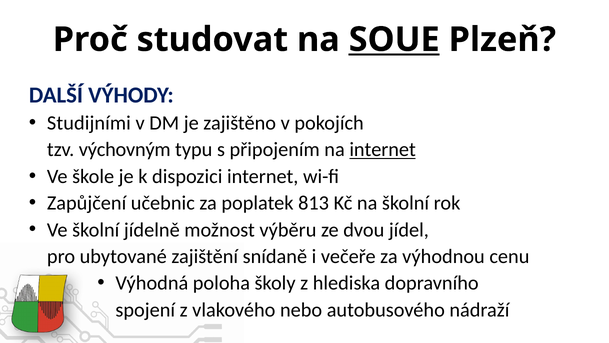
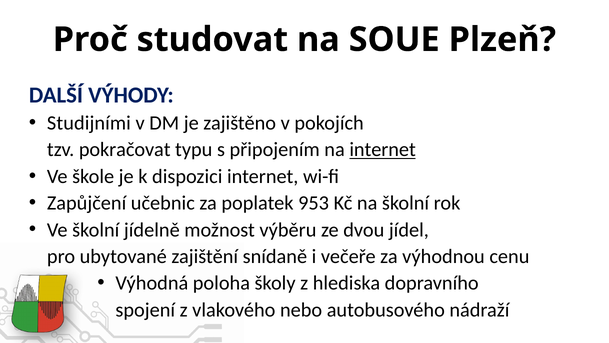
SOUE underline: present -> none
výchovným: výchovným -> pokračovat
813: 813 -> 953
